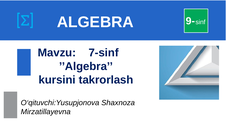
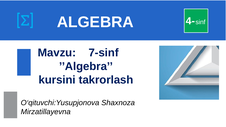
9-: 9- -> 4-
